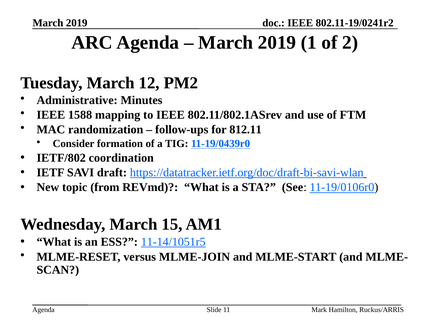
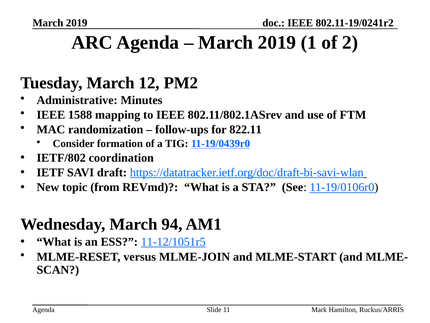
812.11: 812.11 -> 822.11
15: 15 -> 94
11-14/1051r5: 11-14/1051r5 -> 11-12/1051r5
